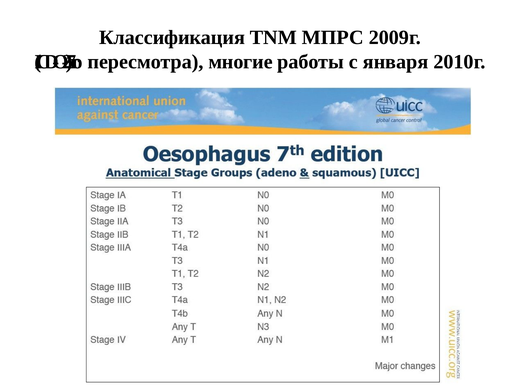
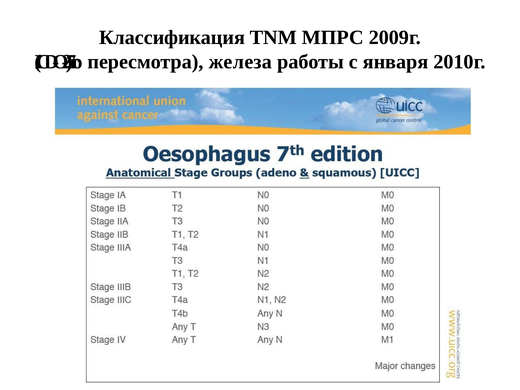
многие: многие -> железа
